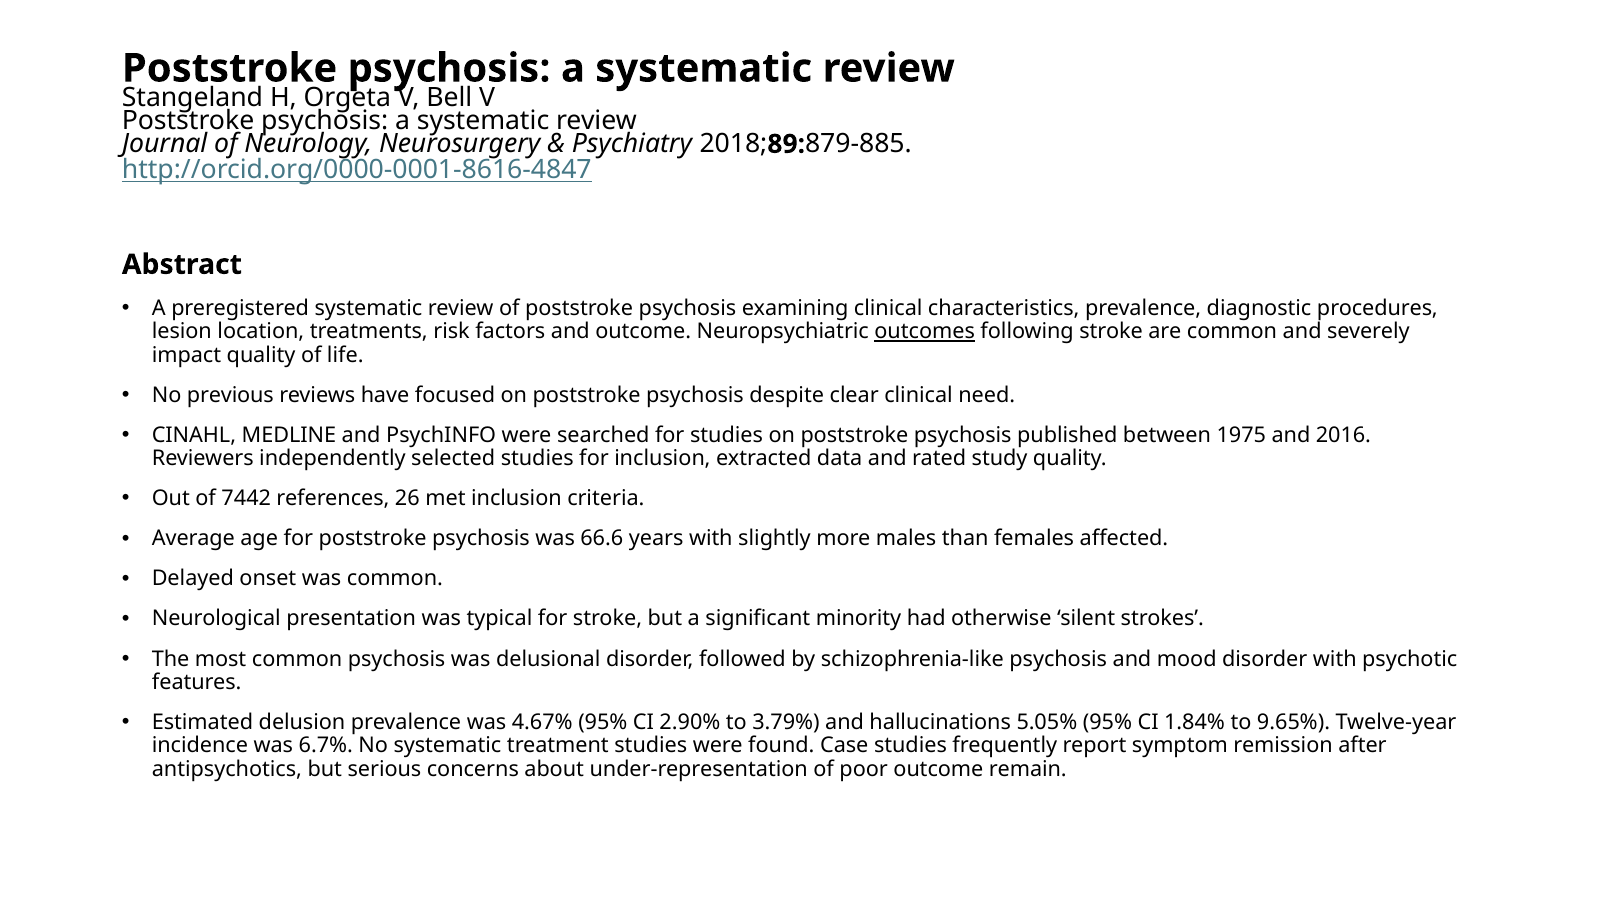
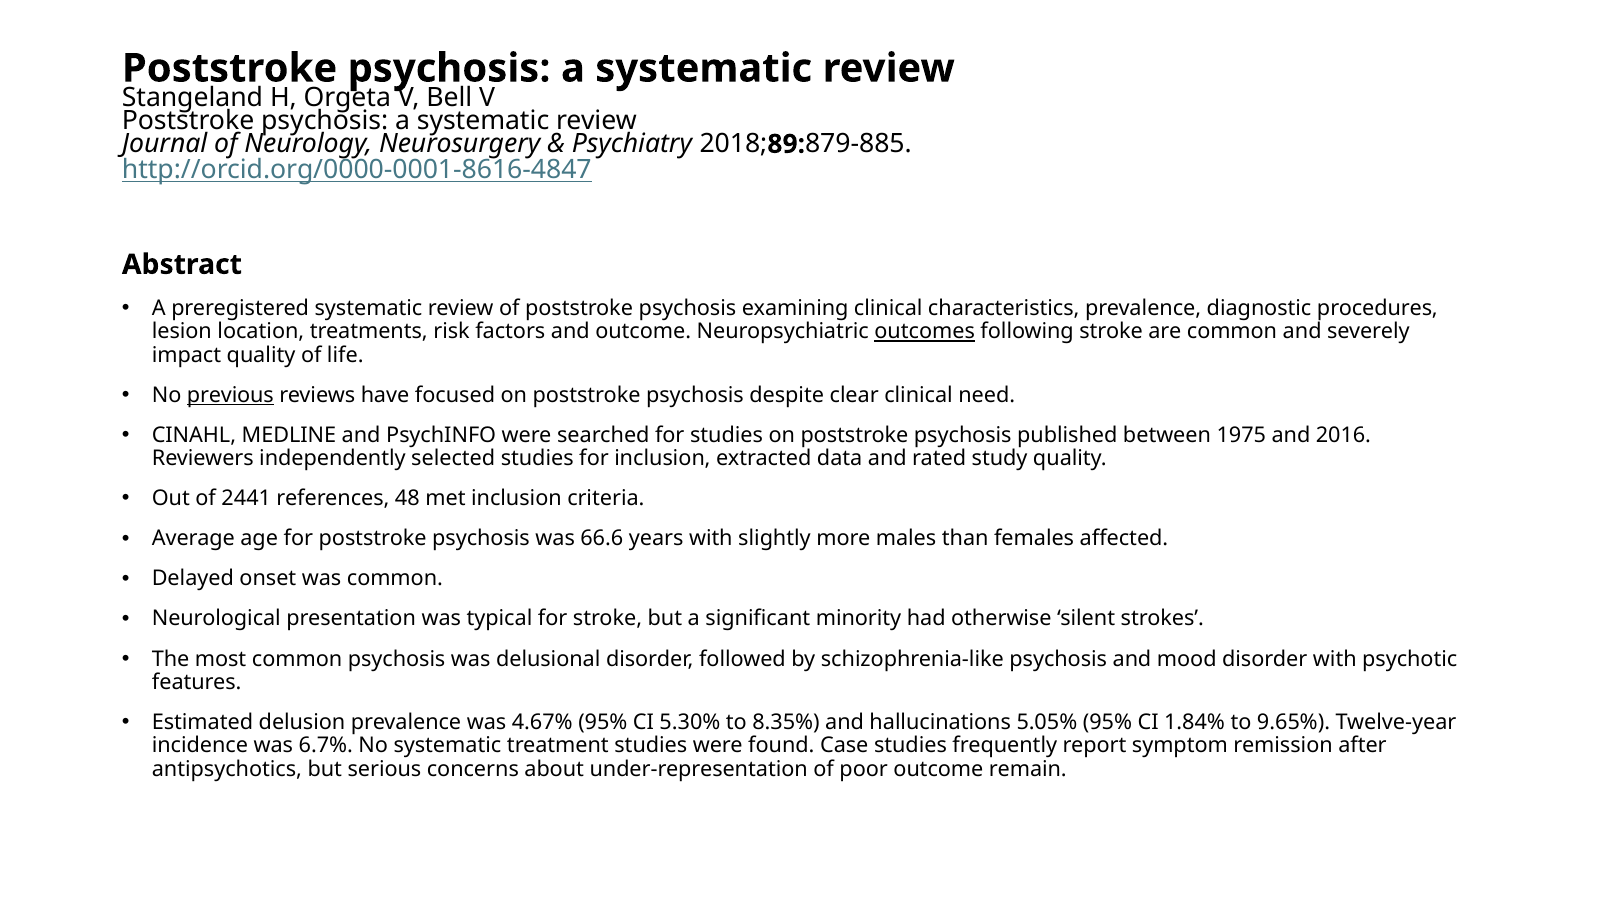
previous underline: none -> present
7442: 7442 -> 2441
26: 26 -> 48
2.90%: 2.90% -> 5.30%
3.79%: 3.79% -> 8.35%
